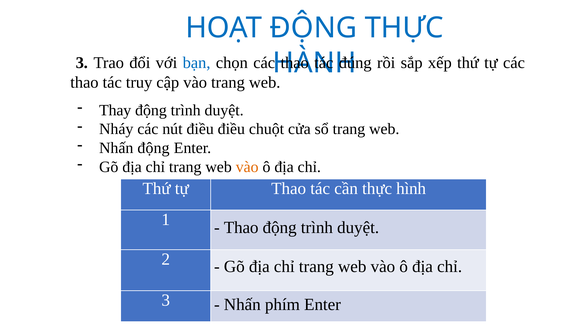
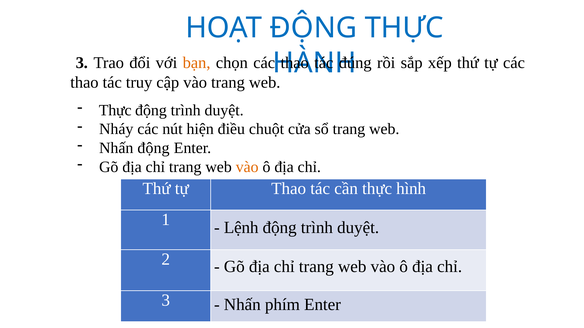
bạn colour: blue -> orange
Thay at (115, 110): Thay -> Thực
nút điều: điều -> hiện
Thao at (241, 228): Thao -> Lệnh
